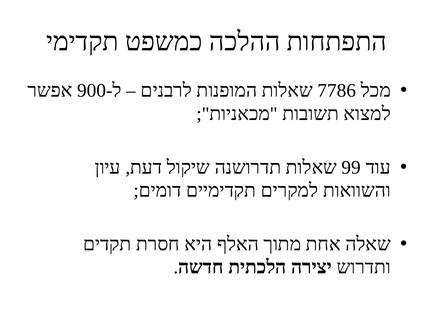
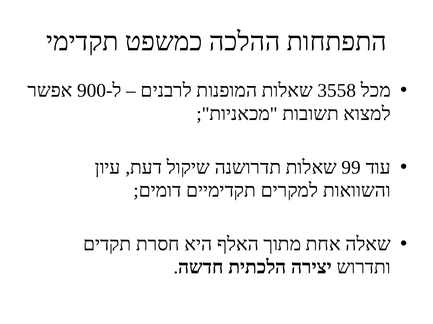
7786: 7786 -> 3558
